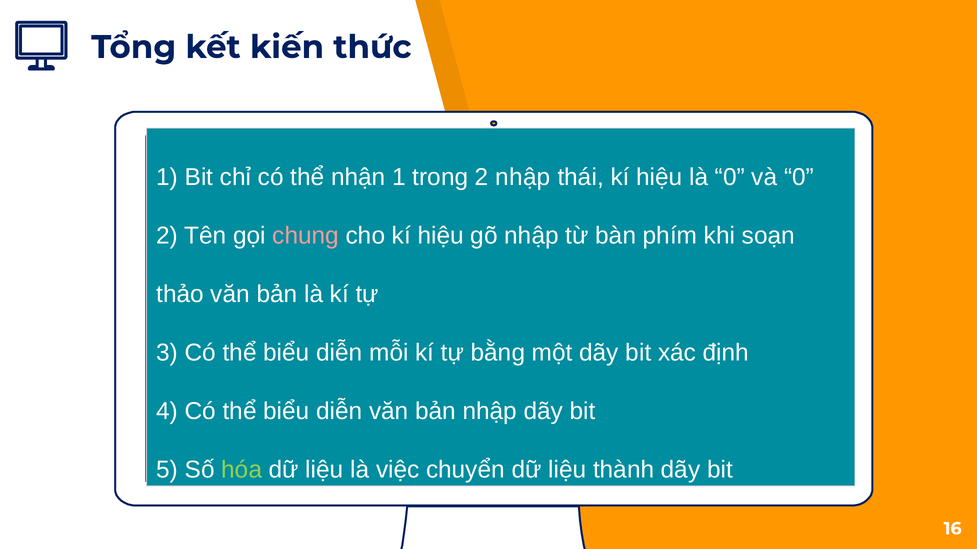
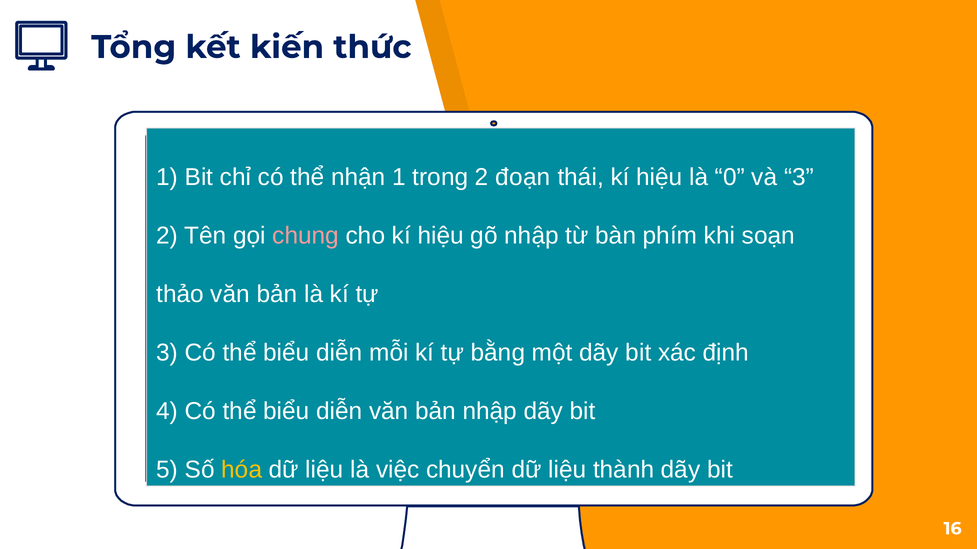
2 nhập: nhập -> đoạn
và 0: 0 -> 3
hóa colour: light green -> yellow
